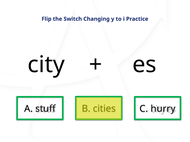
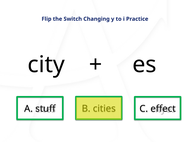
hurry: hurry -> effect
